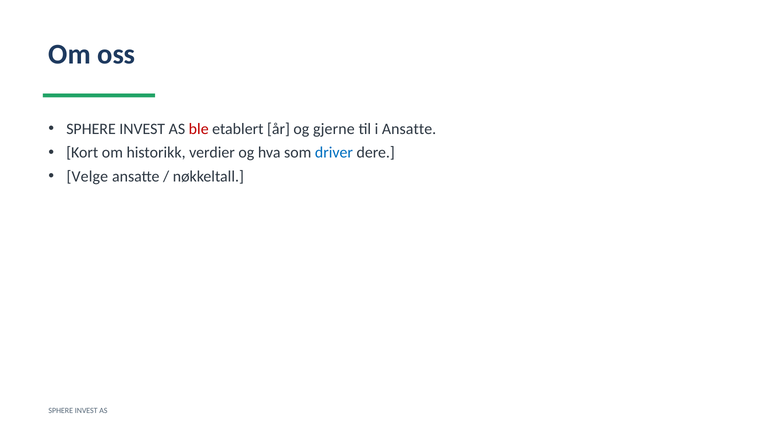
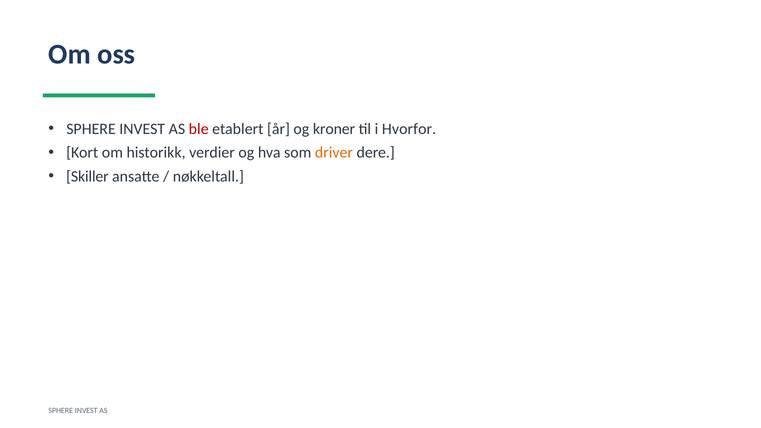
gjerne: gjerne -> kroner
i Ansatte: Ansatte -> Hvorfor
driver colour: blue -> orange
Velge: Velge -> Skiller
